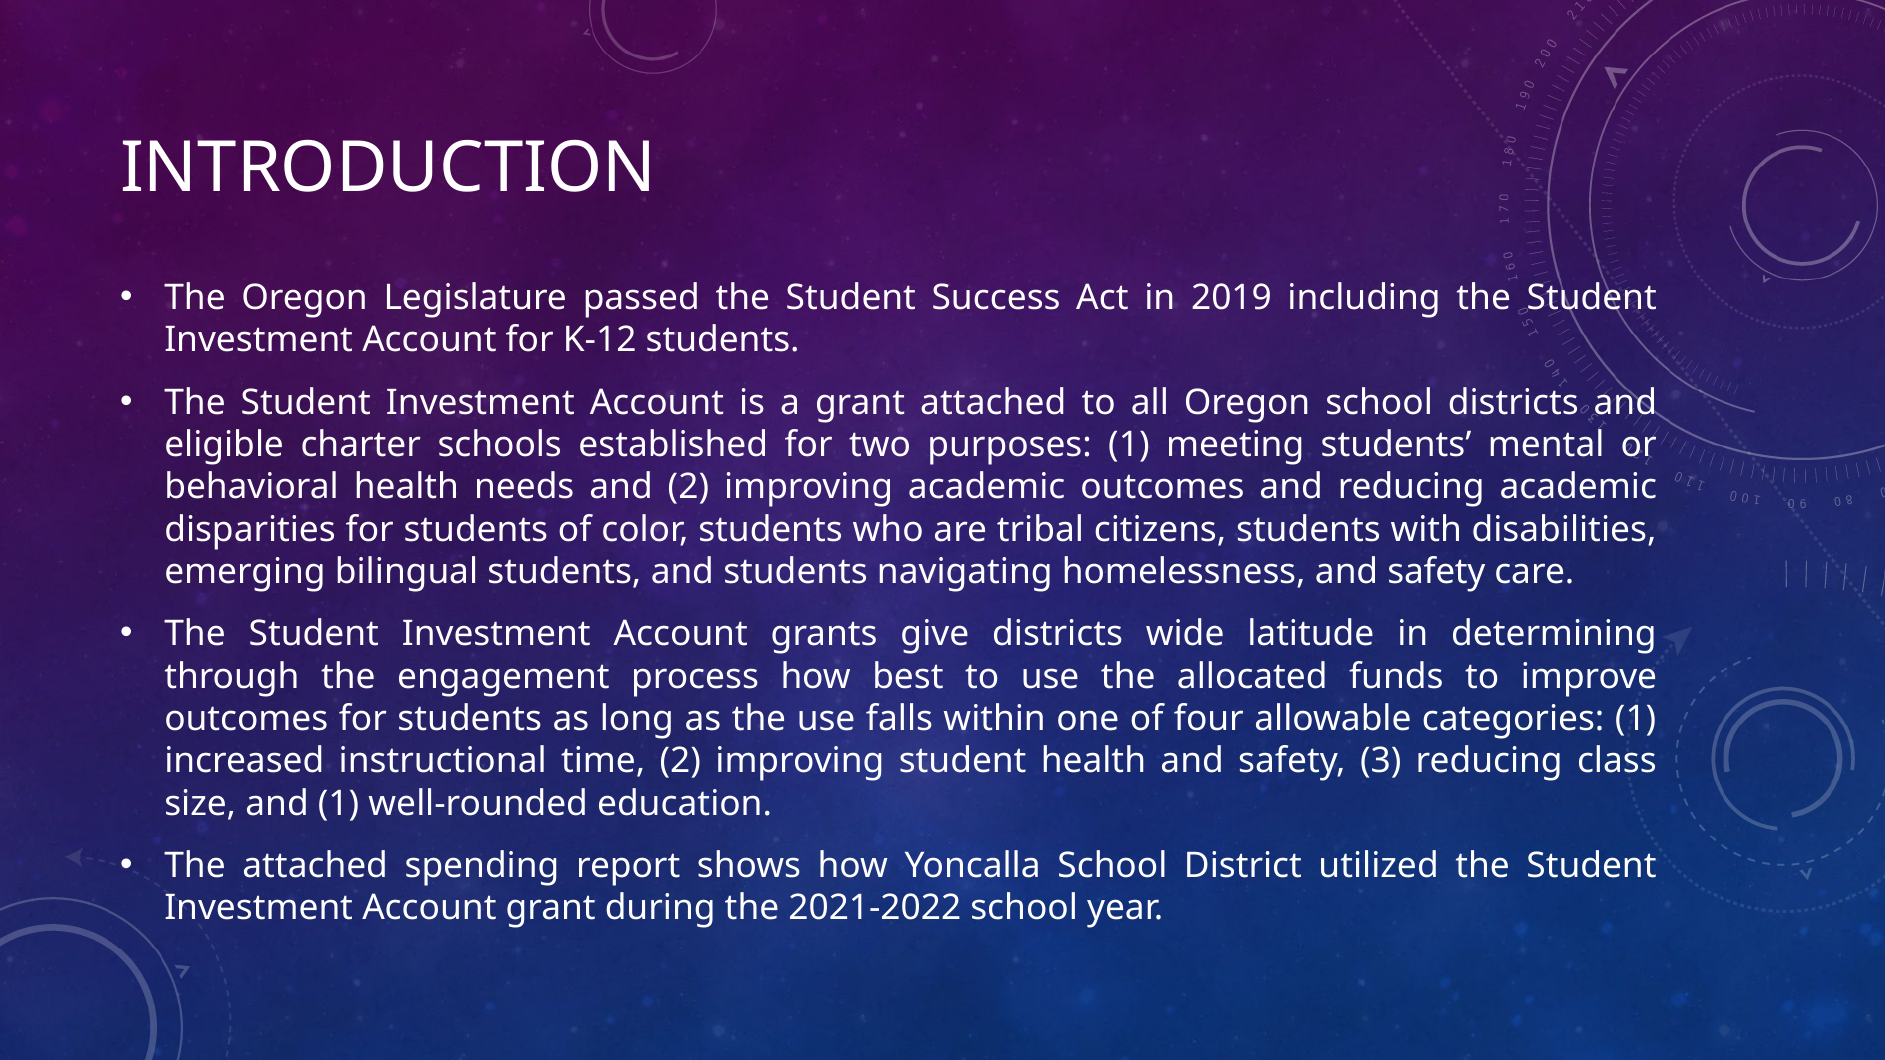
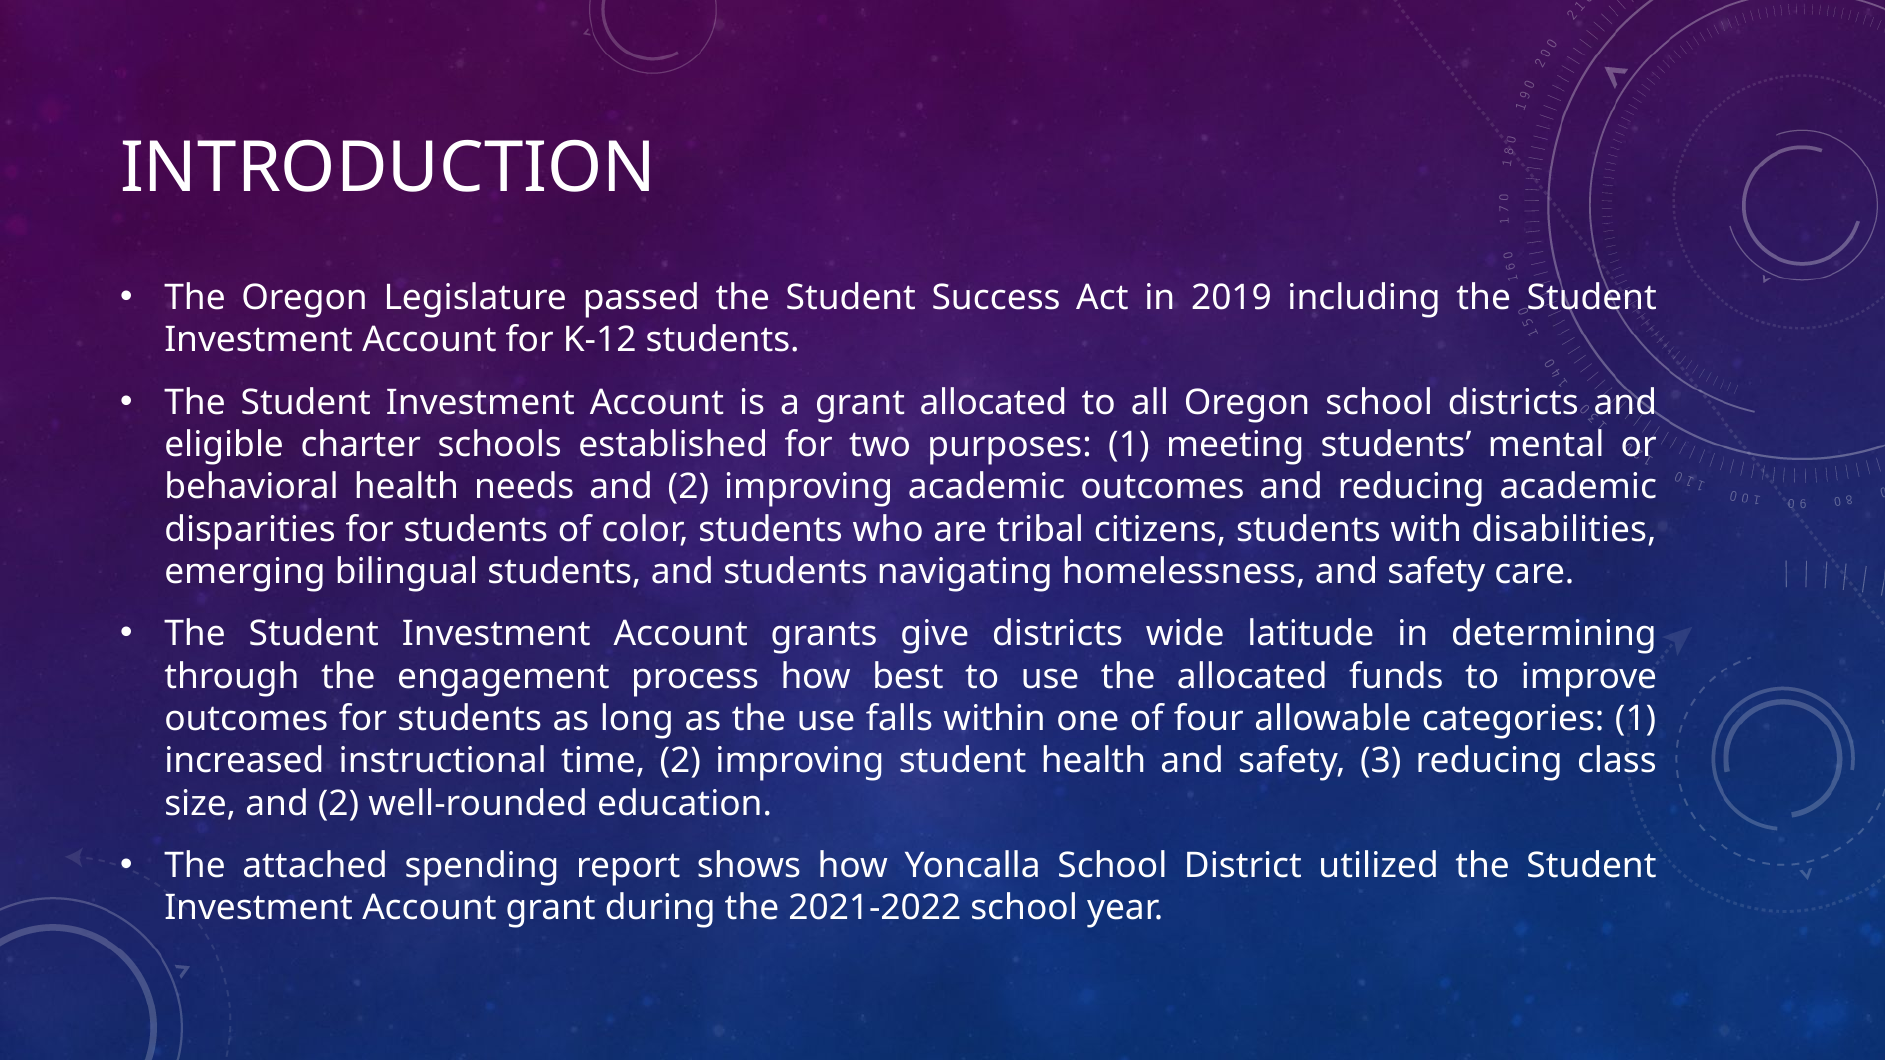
grant attached: attached -> allocated
size and 1: 1 -> 2
